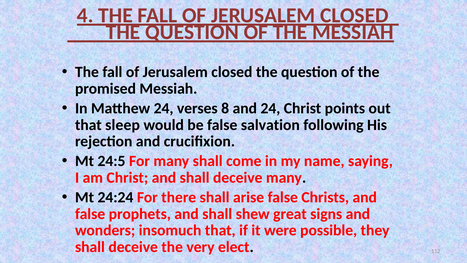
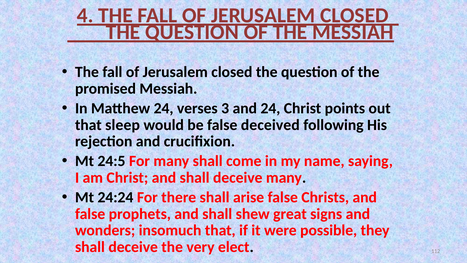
8: 8 -> 3
salvation: salvation -> deceived
